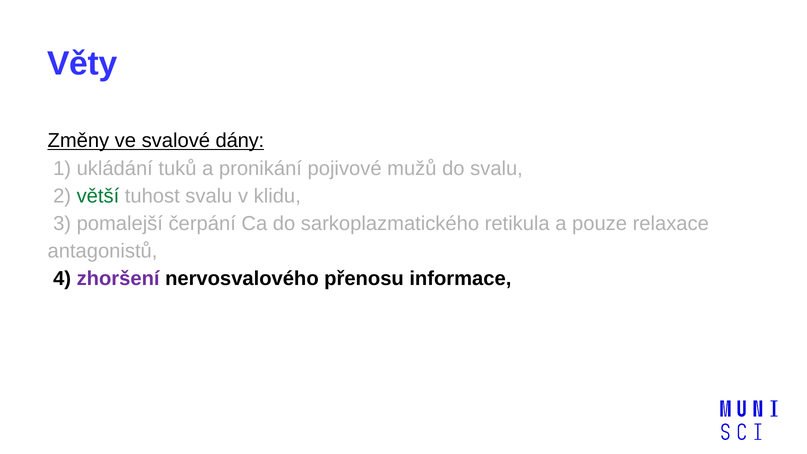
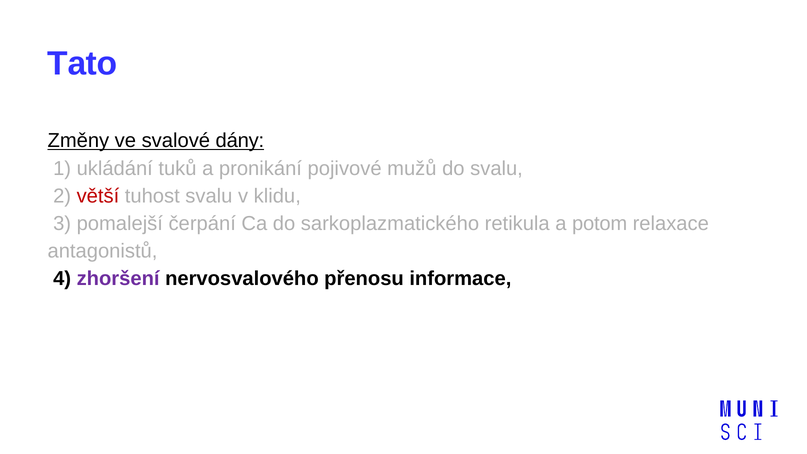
Věty: Věty -> Tato
větší colour: green -> red
pouze: pouze -> potom
